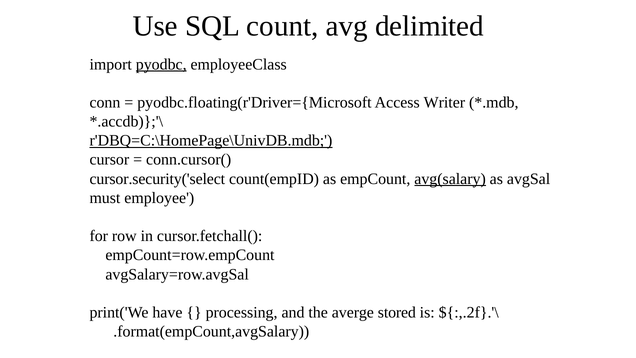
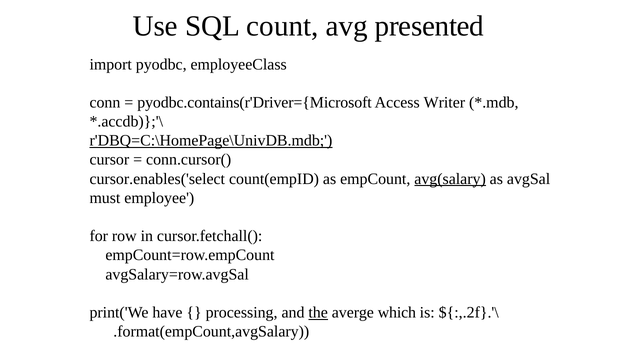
delimited: delimited -> presented
pyodbc underline: present -> none
pyodbc.floating(r'Driver={Microsoft: pyodbc.floating(r'Driver={Microsoft -> pyodbc.contains(r'Driver={Microsoft
cursor.security('select: cursor.security('select -> cursor.enables('select
the underline: none -> present
stored: stored -> which
